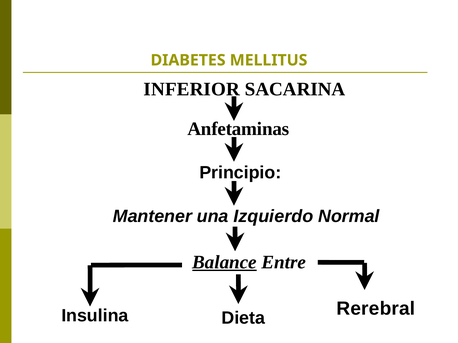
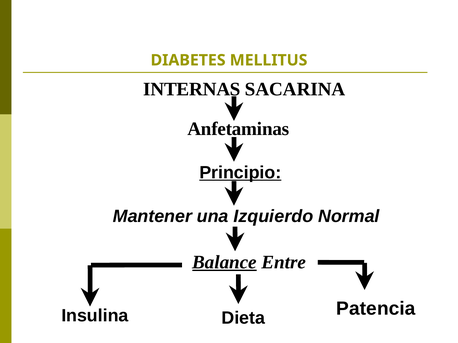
INFERIOR: INFERIOR -> INTERNAS
Principio underline: none -> present
Rerebral: Rerebral -> Patencia
